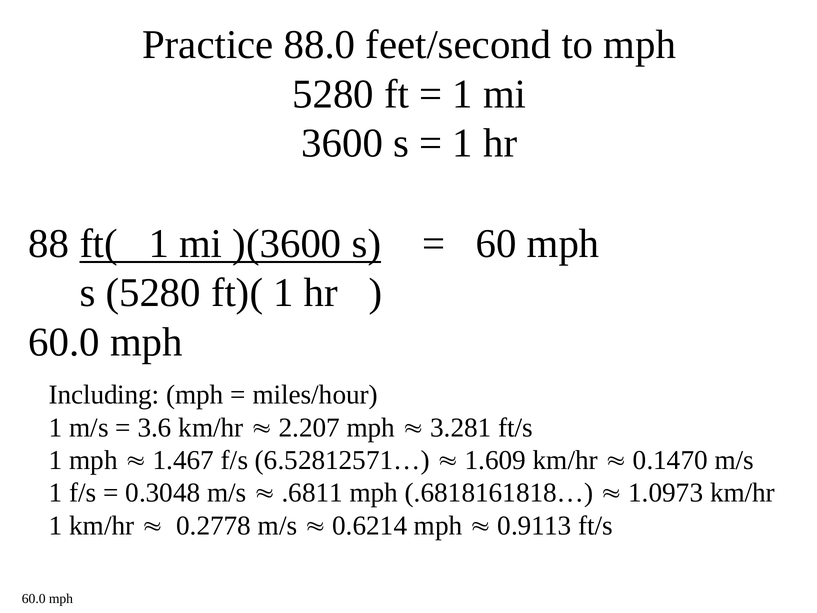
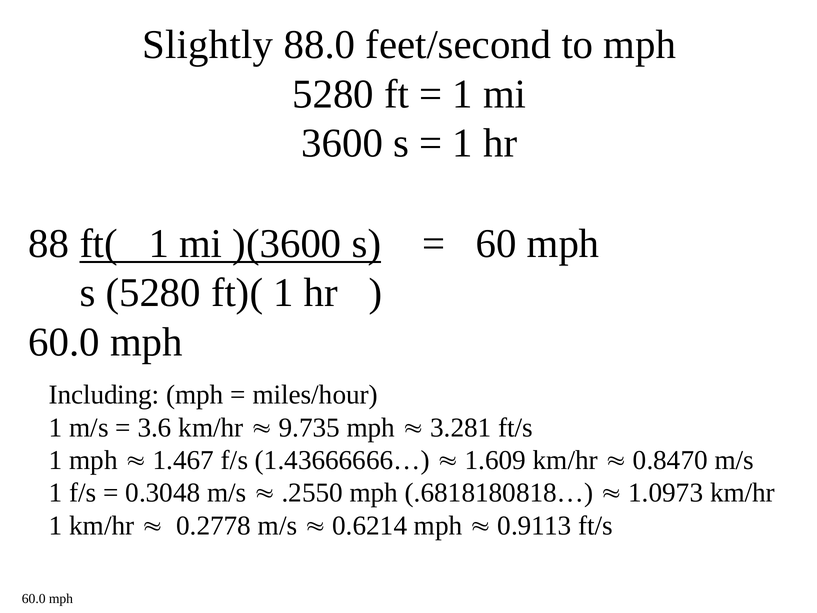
Practice: Practice -> Slightly
2.207: 2.207 -> 9.735
6.52812571…: 6.52812571… -> 1.43666666…
0.1470: 0.1470 -> 0.8470
.6811: .6811 -> .2550
.6818161818…: .6818161818… -> .6818180818…
